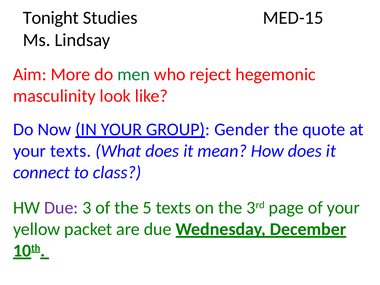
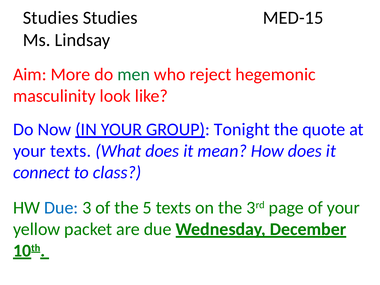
Tonight at (51, 18): Tonight -> Studies
Gender: Gender -> Tonight
Due at (61, 208) colour: purple -> blue
